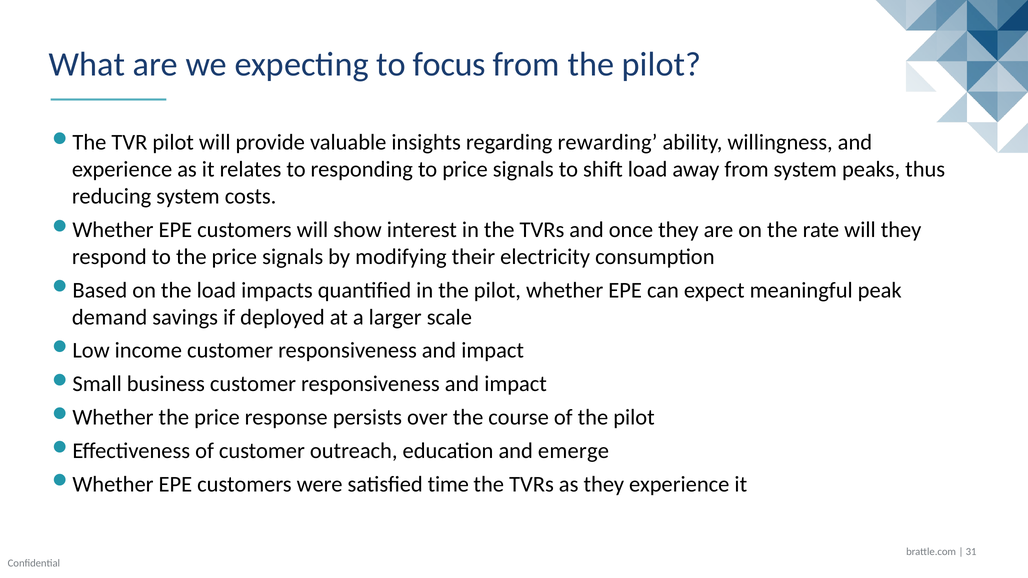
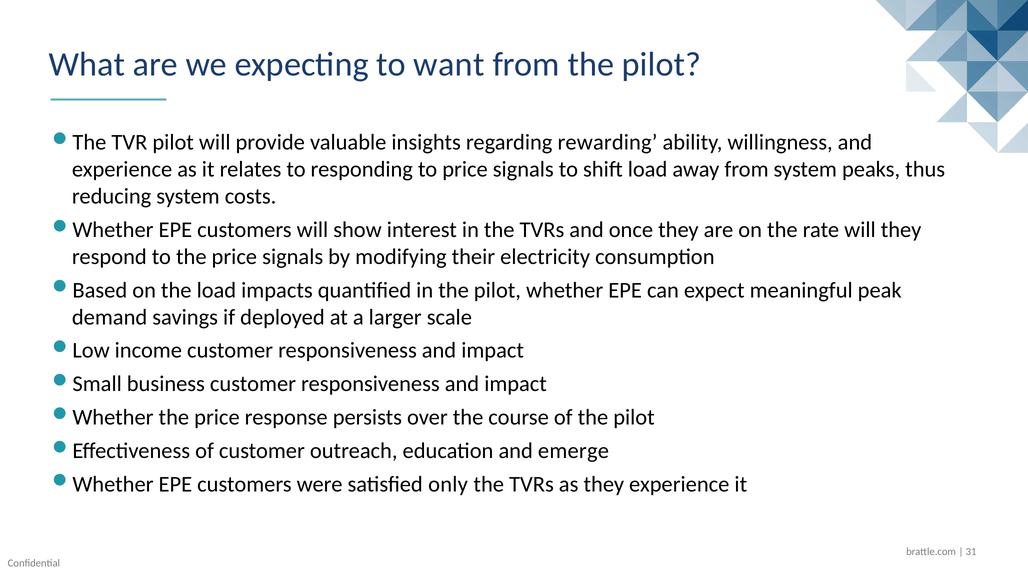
focus: focus -> want
time: time -> only
